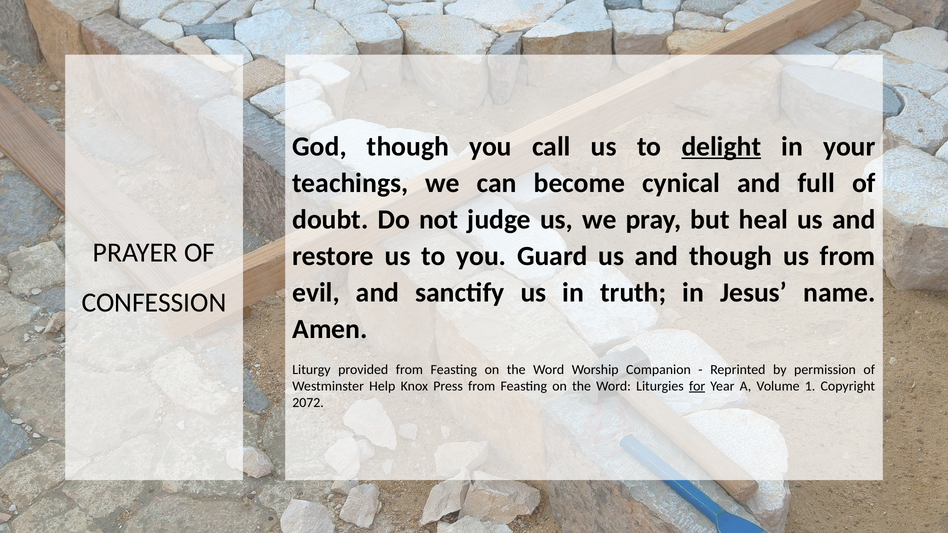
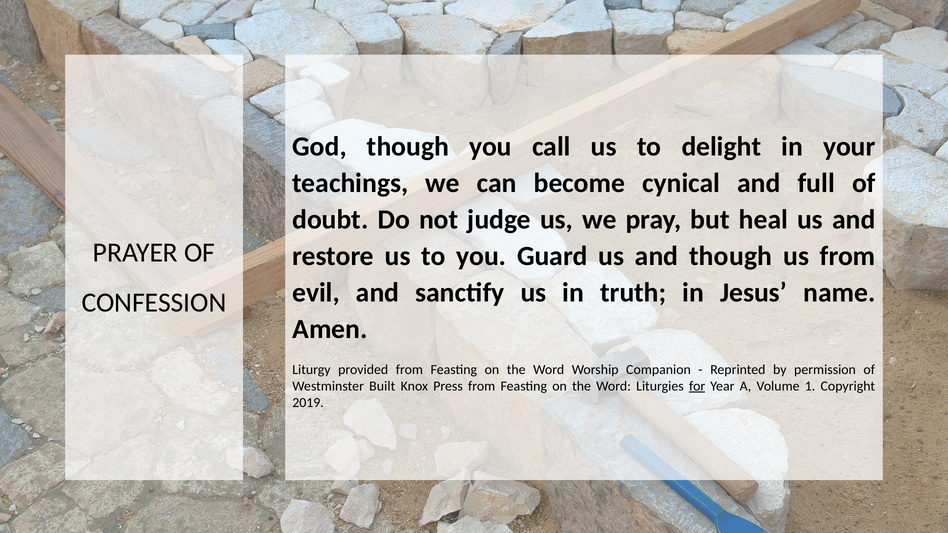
delight underline: present -> none
Help: Help -> Built
2072: 2072 -> 2019
